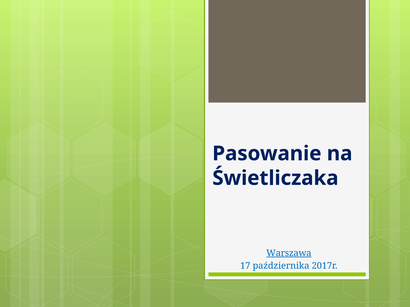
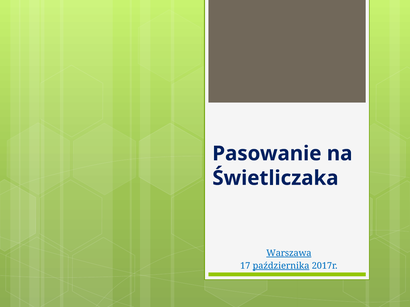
października underline: none -> present
